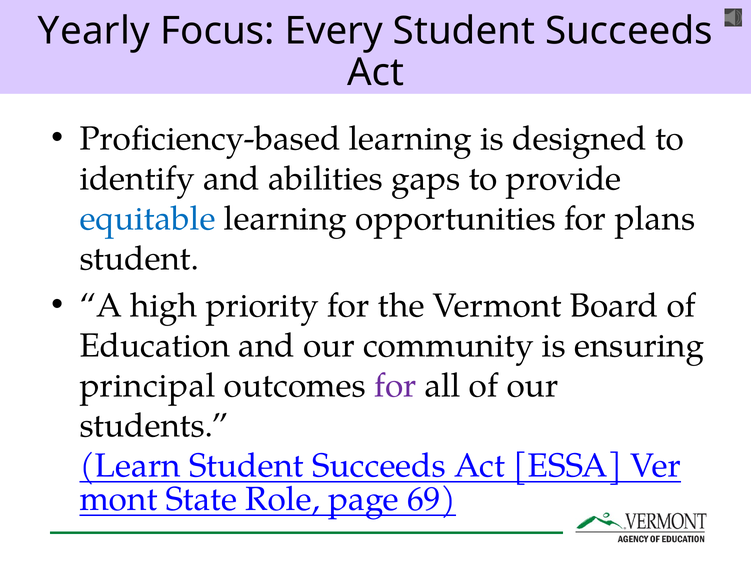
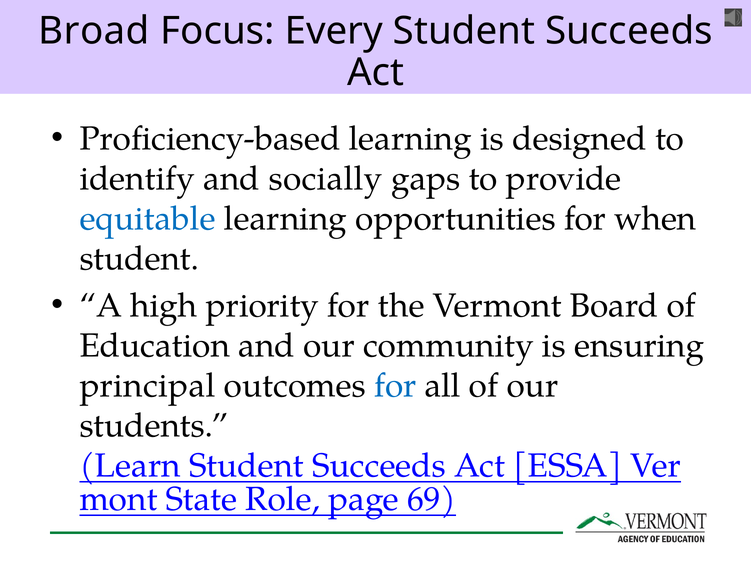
Yearly: Yearly -> Broad
abilities: abilities -> socially
plans: plans -> when
for at (395, 386) colour: purple -> blue
